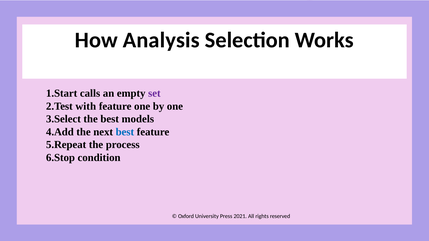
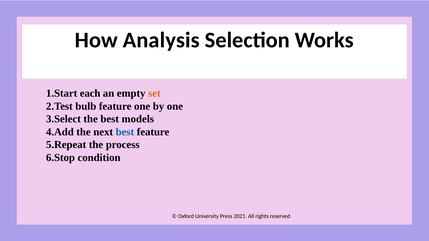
calls: calls -> each
set colour: purple -> orange
with: with -> bulb
